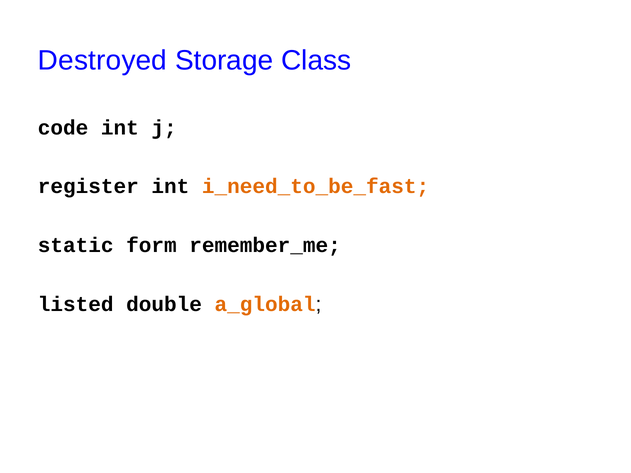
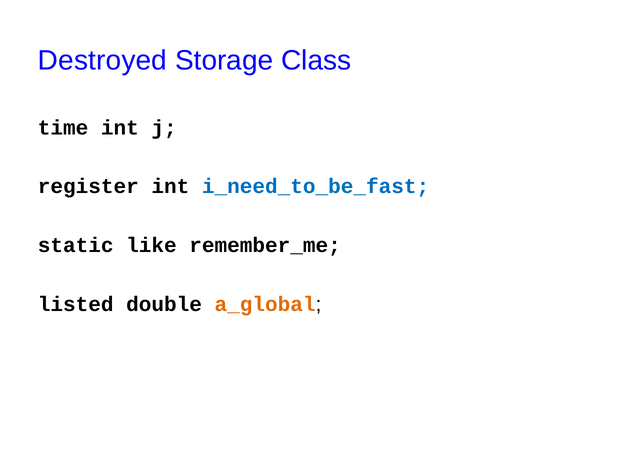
code: code -> time
i_need_to_be_fast colour: orange -> blue
form: form -> like
